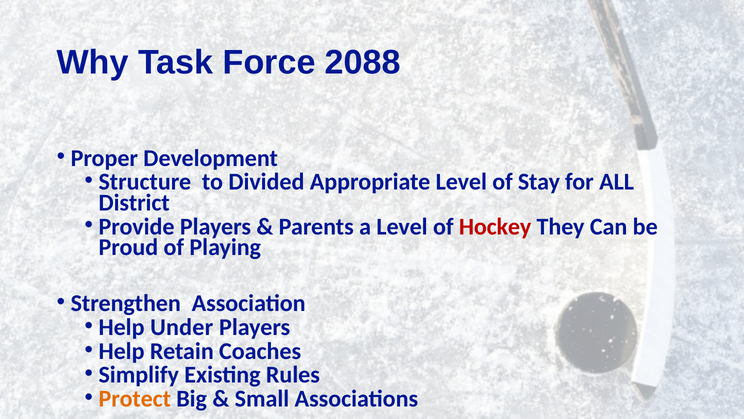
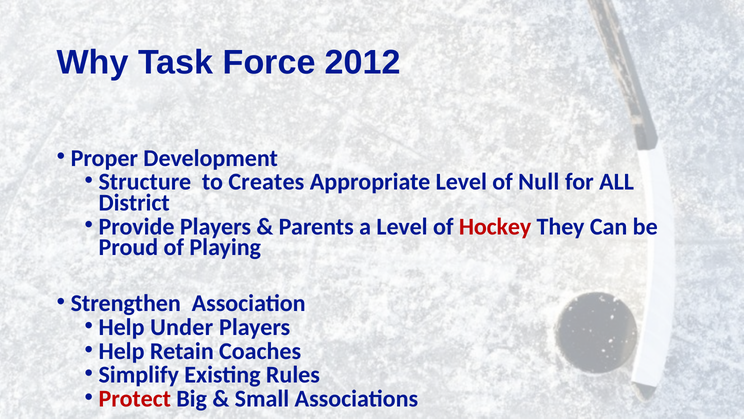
2088: 2088 -> 2012
Divided: Divided -> Creates
Stay: Stay -> Null
Protect colour: orange -> red
